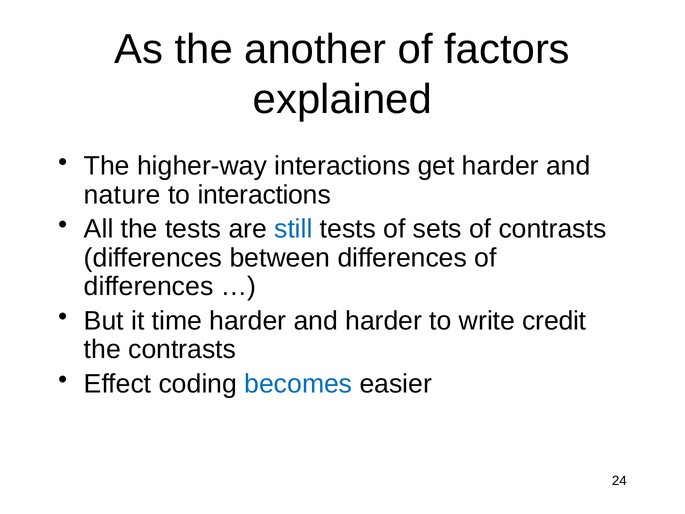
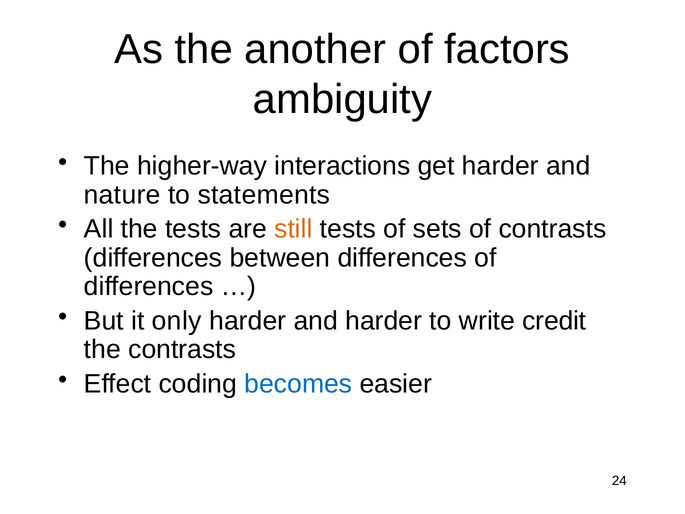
explained: explained -> ambiguity
to interactions: interactions -> statements
still colour: blue -> orange
time: time -> only
